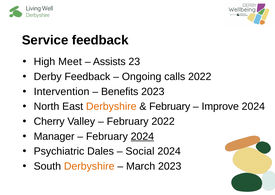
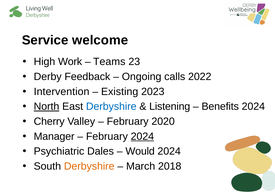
Service feedback: feedback -> welcome
Meet: Meet -> Work
Assists: Assists -> Teams
Benefits: Benefits -> Existing
North underline: none -> present
Derbyshire at (111, 106) colour: orange -> blue
February at (170, 106): February -> Listening
Improve: Improve -> Benefits
February 2022: 2022 -> 2020
Social: Social -> Would
March 2023: 2023 -> 2018
